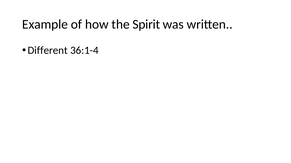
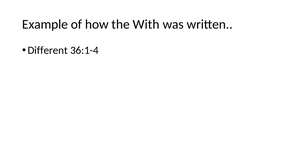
Spirit: Spirit -> With
